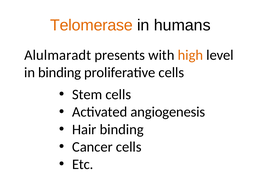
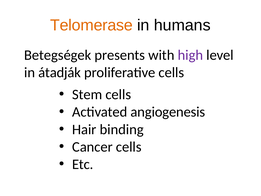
Alulmaradt: Alulmaradt -> Betegségek
high colour: orange -> purple
in binding: binding -> átadják
